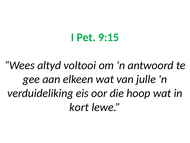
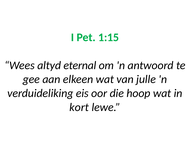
9:15: 9:15 -> 1:15
voltooi: voltooi -> eternal
